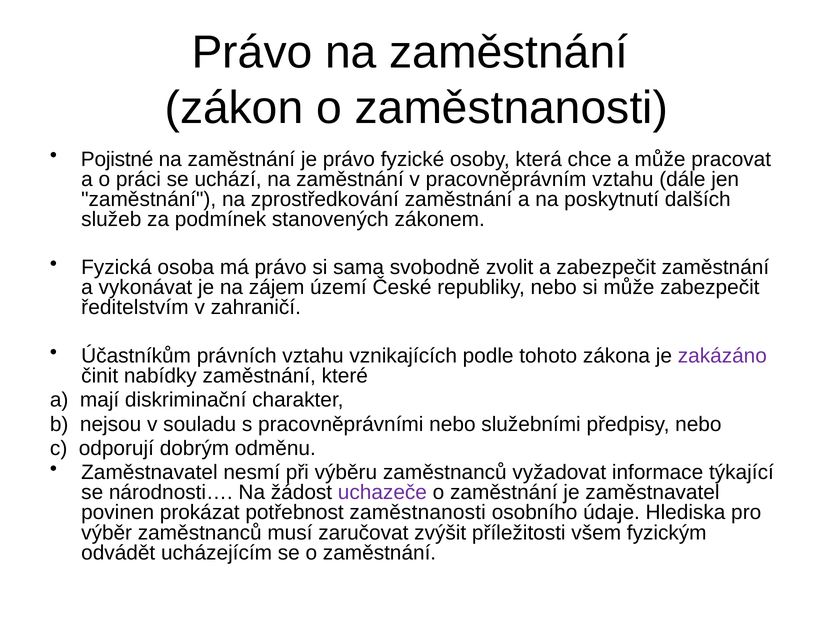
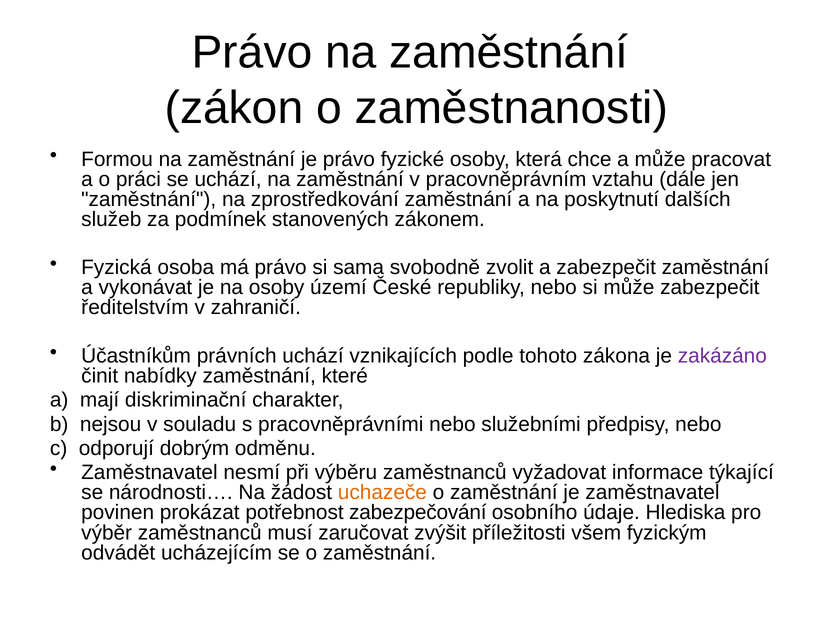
Pojistné: Pojistné -> Formou
na zájem: zájem -> osoby
právních vztahu: vztahu -> uchází
uchazeče colour: purple -> orange
potřebnost zaměstnanosti: zaměstnanosti -> zabezpečování
